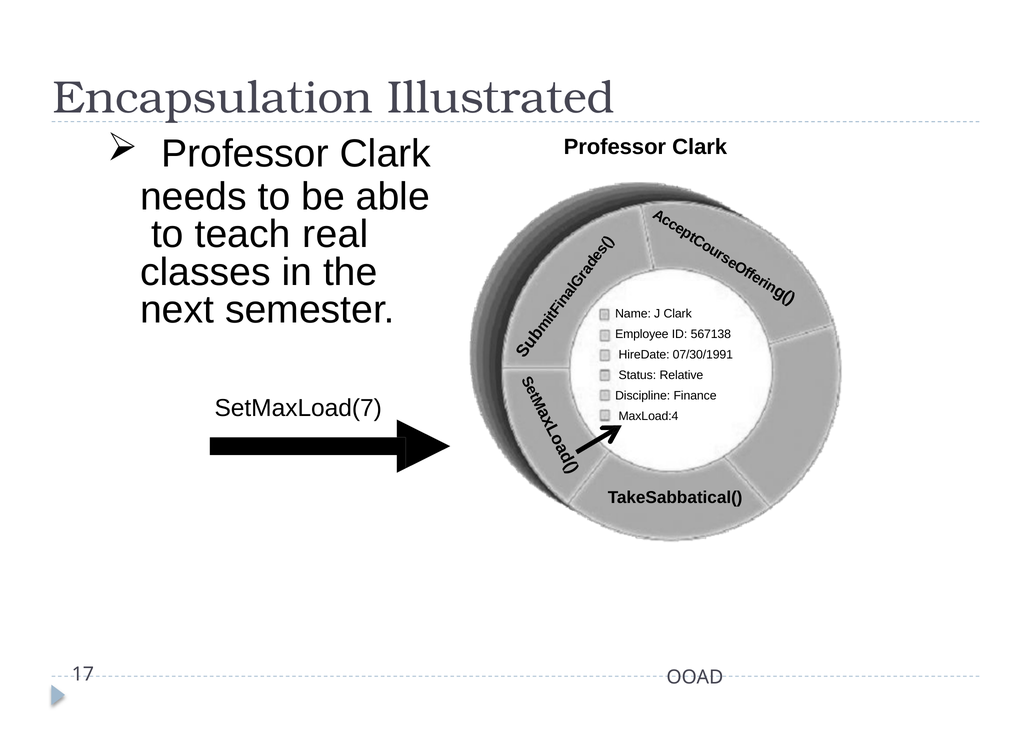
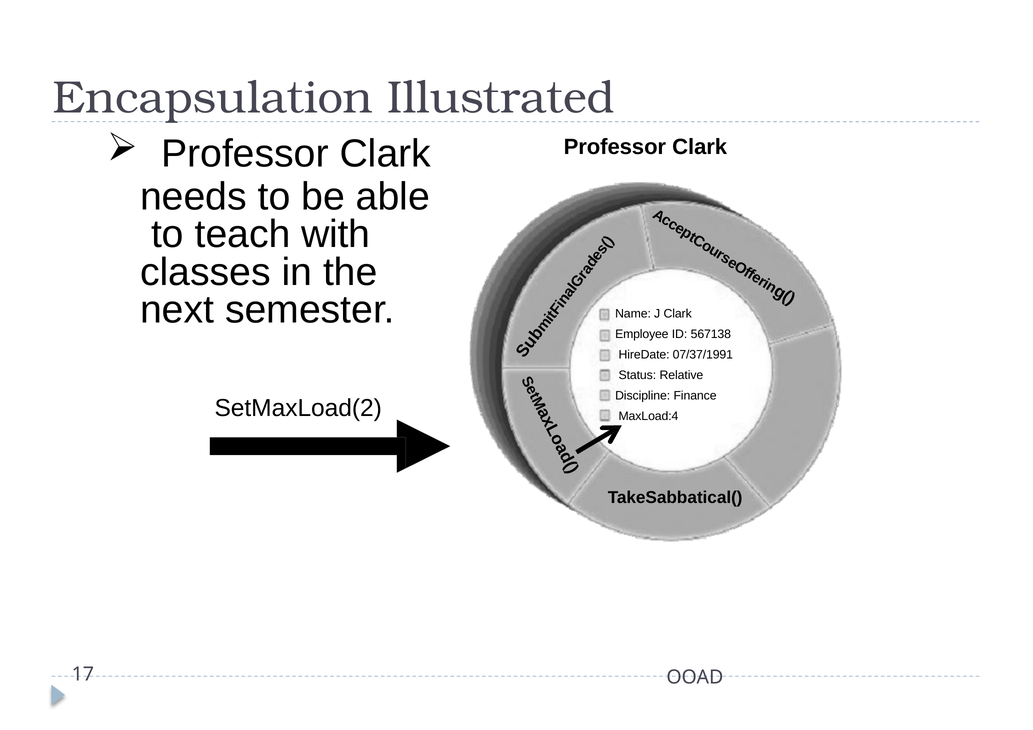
real: real -> with
07/30/1991: 07/30/1991 -> 07/37/1991
SetMaxLoad(7: SetMaxLoad(7 -> SetMaxLoad(2
